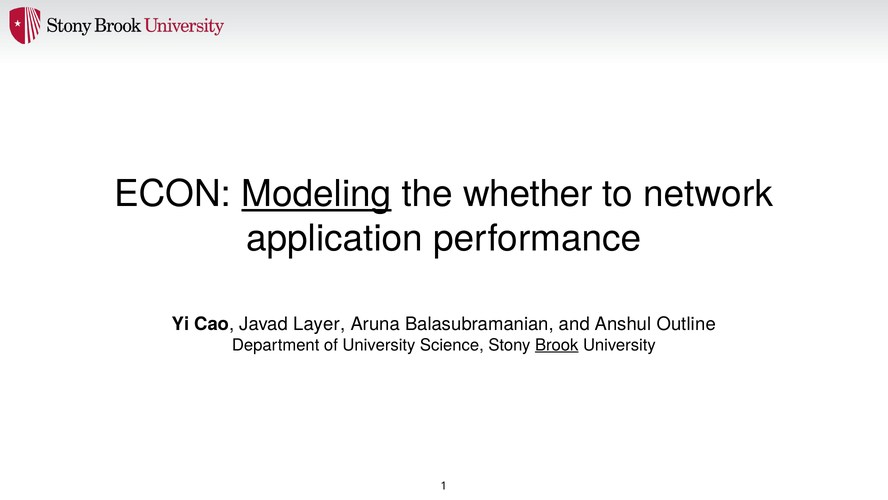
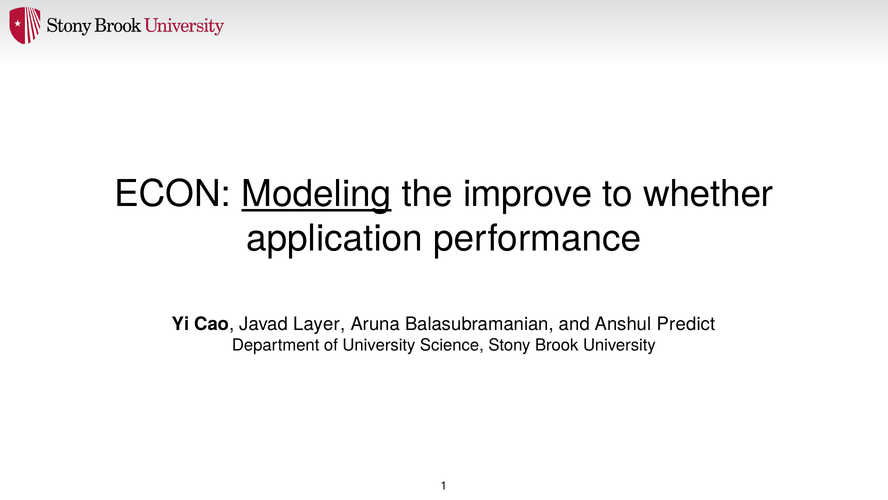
whether: whether -> improve
network: network -> whether
Outline: Outline -> Predict
Brook underline: present -> none
